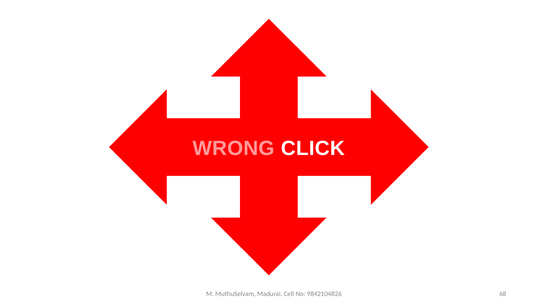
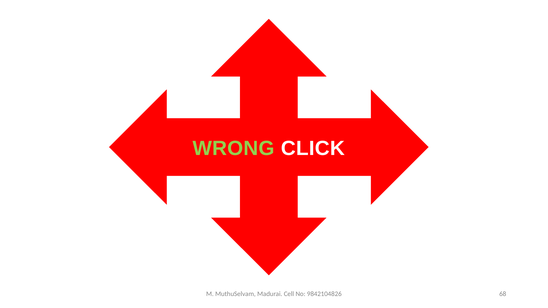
WRONG colour: pink -> light green
